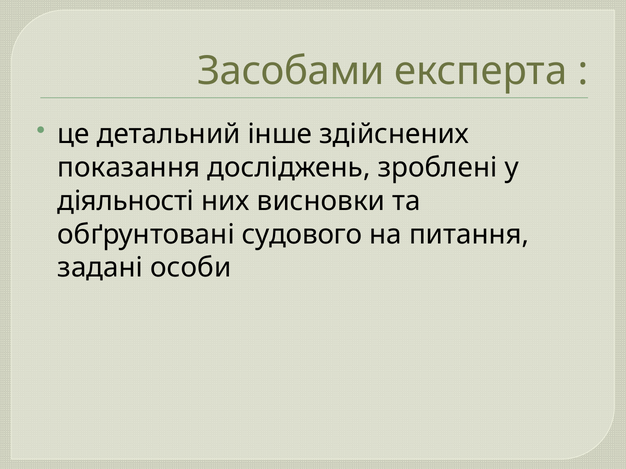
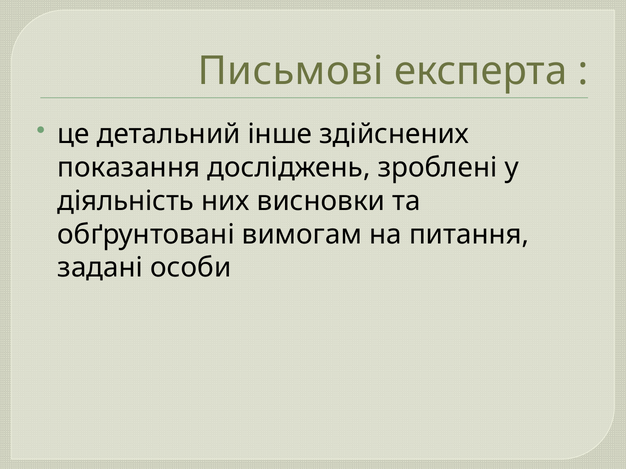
Засобами: Засобами -> Письмові
діяльності: діяльності -> діяльність
судового: судового -> вимогам
